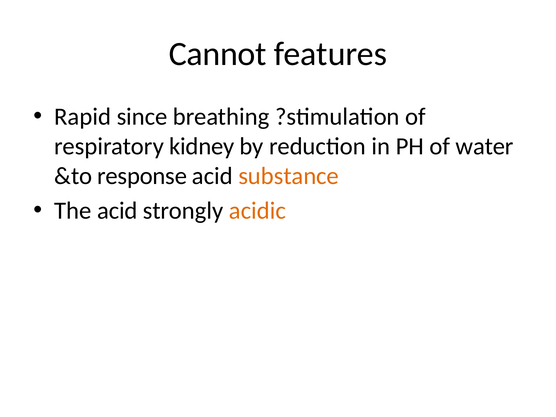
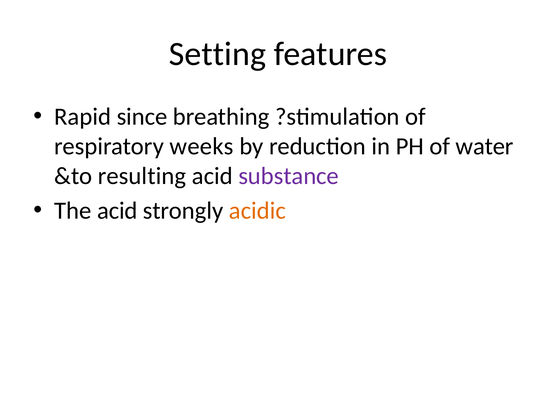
Cannot: Cannot -> Setting
kidney: kidney -> weeks
response: response -> resulting
substance colour: orange -> purple
